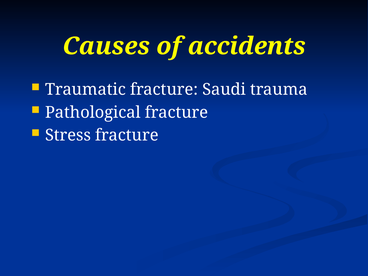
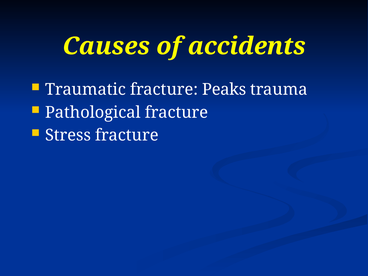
Saudi: Saudi -> Peaks
